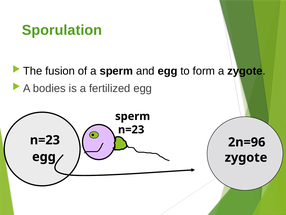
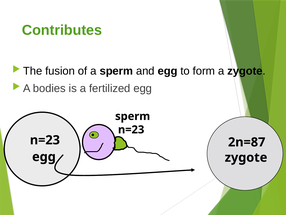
Sporulation: Sporulation -> Contributes
2n=96: 2n=96 -> 2n=87
